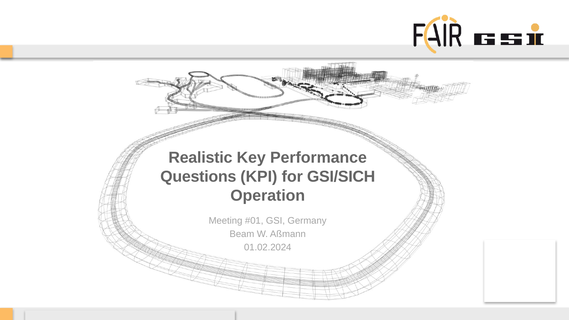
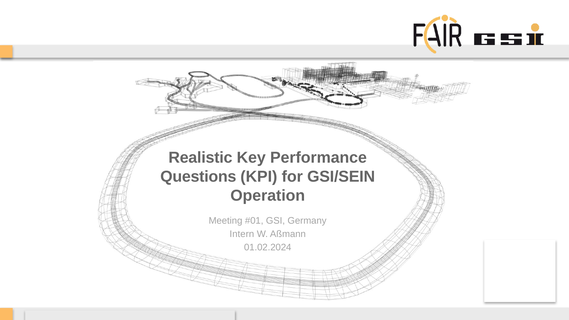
GSI/SICH: GSI/SICH -> GSI/SEIN
Beam: Beam -> Intern
